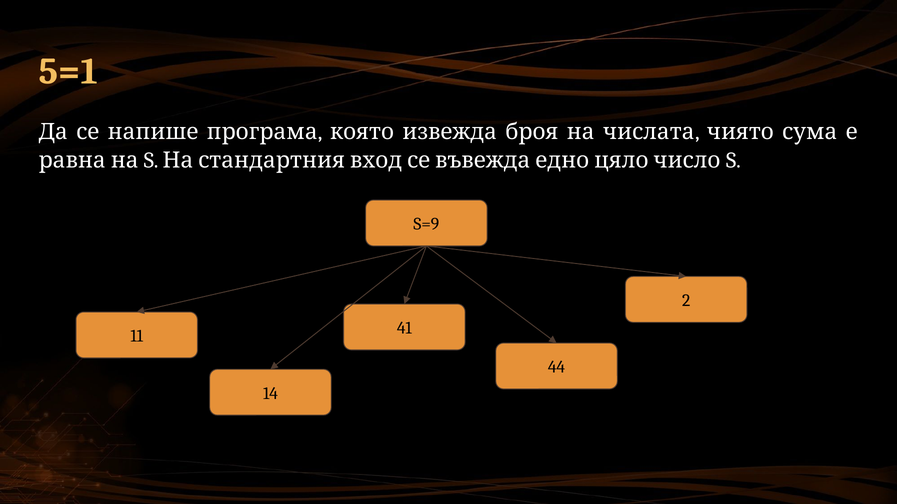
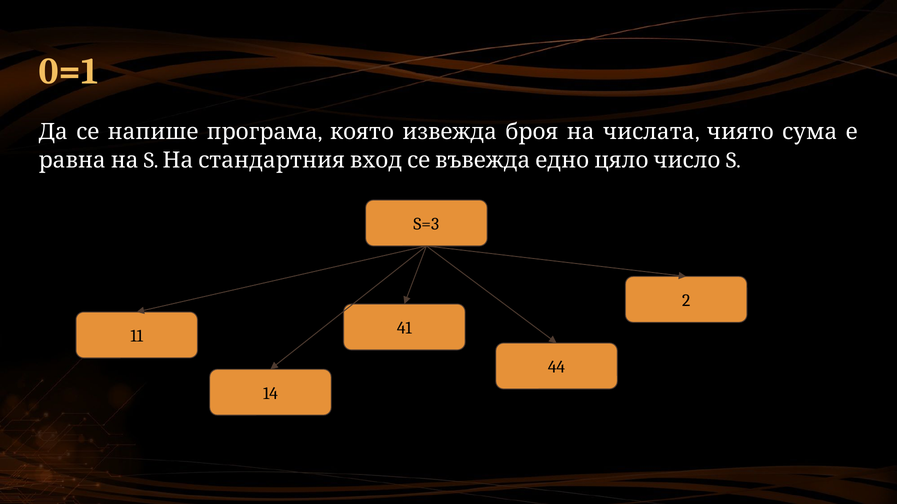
5=1: 5=1 -> 0=1
S=9: S=9 -> S=3
